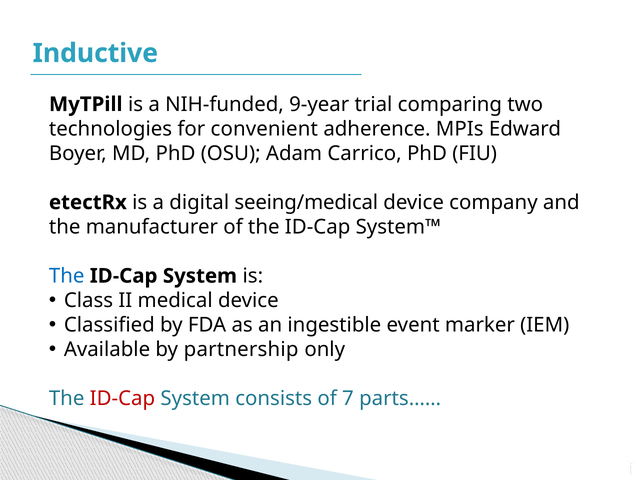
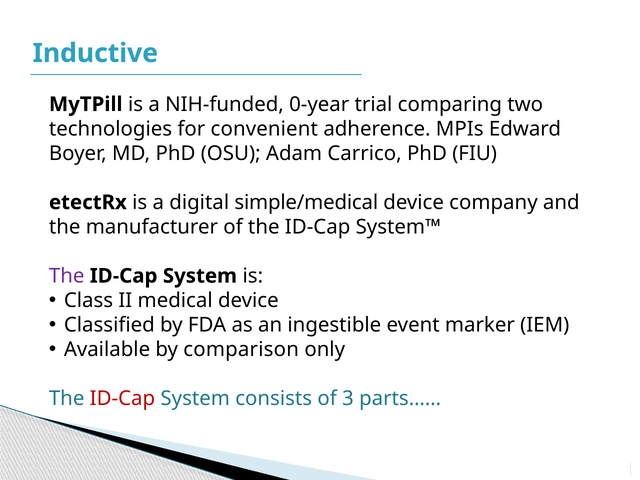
9-year: 9-year -> 0-year
seeing/medical: seeing/medical -> simple/medical
The at (67, 276) colour: blue -> purple
partnership: partnership -> comparison
of 7: 7 -> 3
